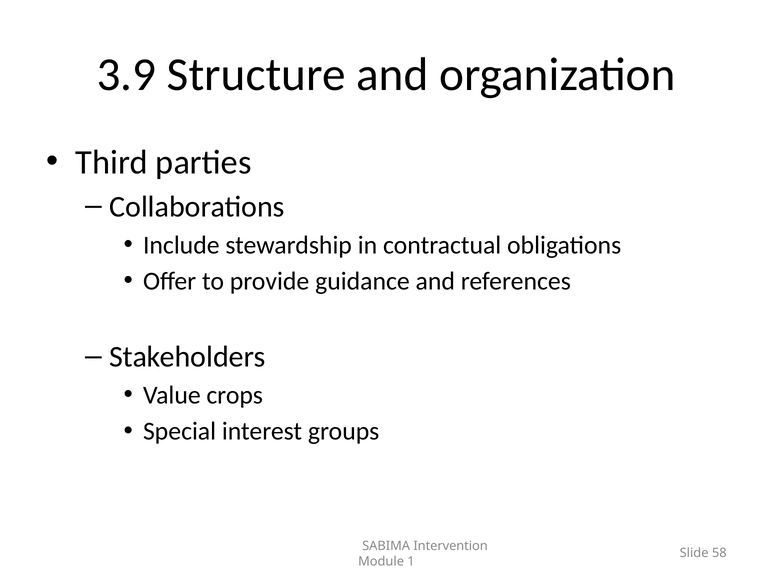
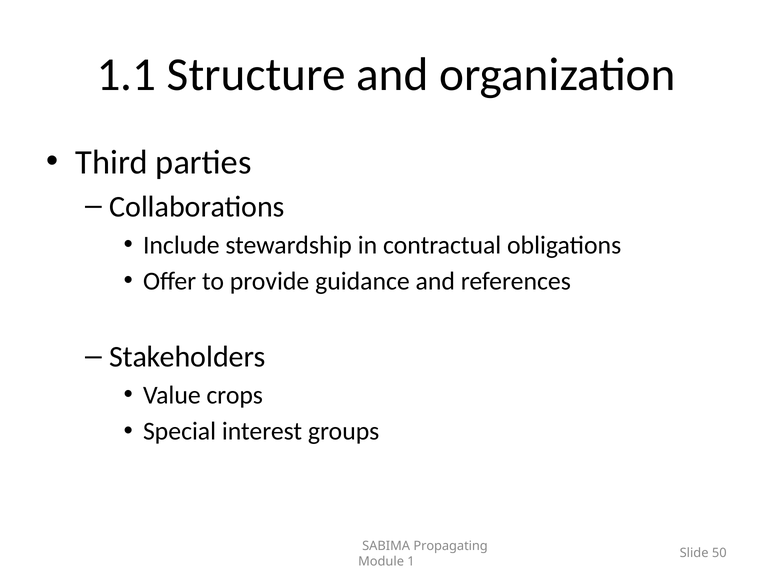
3.9: 3.9 -> 1.1
Intervention: Intervention -> Propagating
58: 58 -> 50
